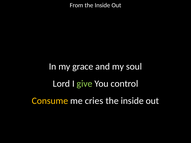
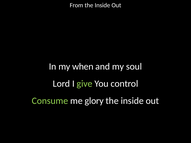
grace: grace -> when
Consume colour: yellow -> light green
cries: cries -> glory
